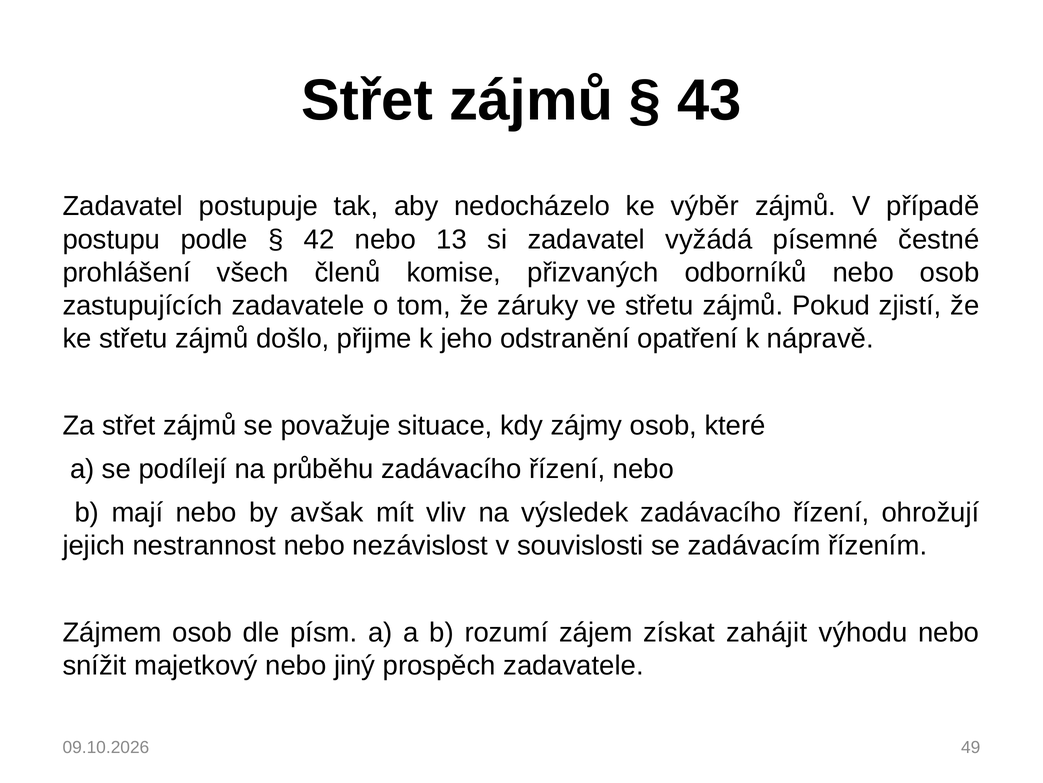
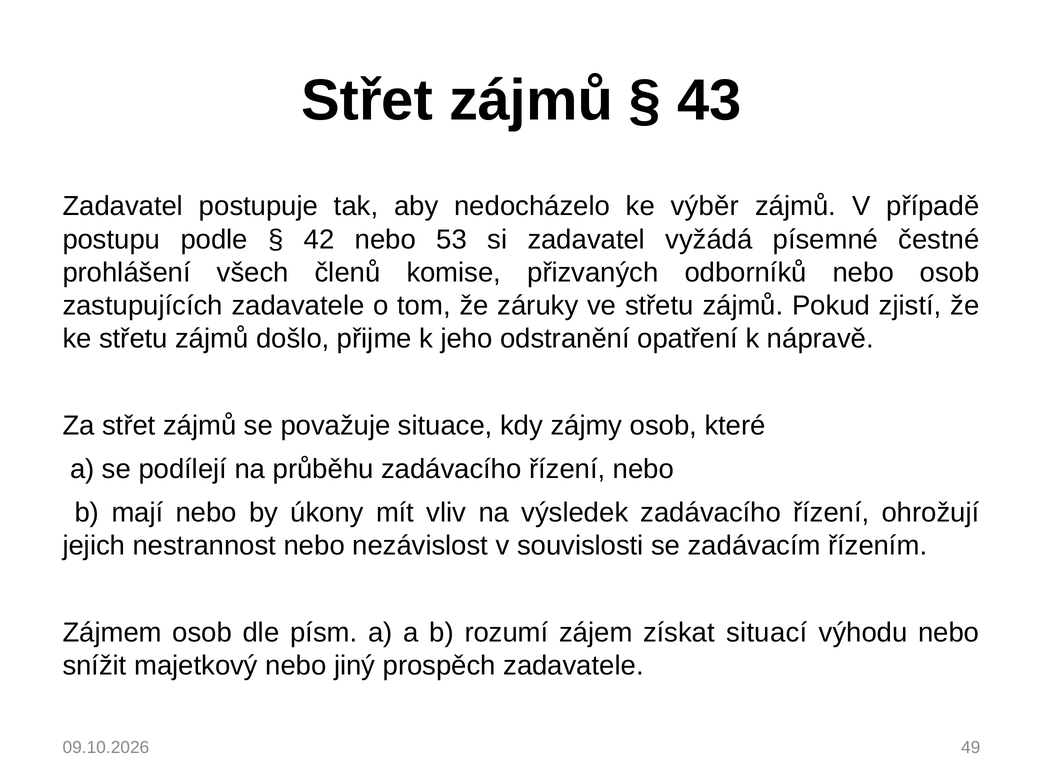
13: 13 -> 53
avšak: avšak -> úkony
zahájit: zahájit -> situací
